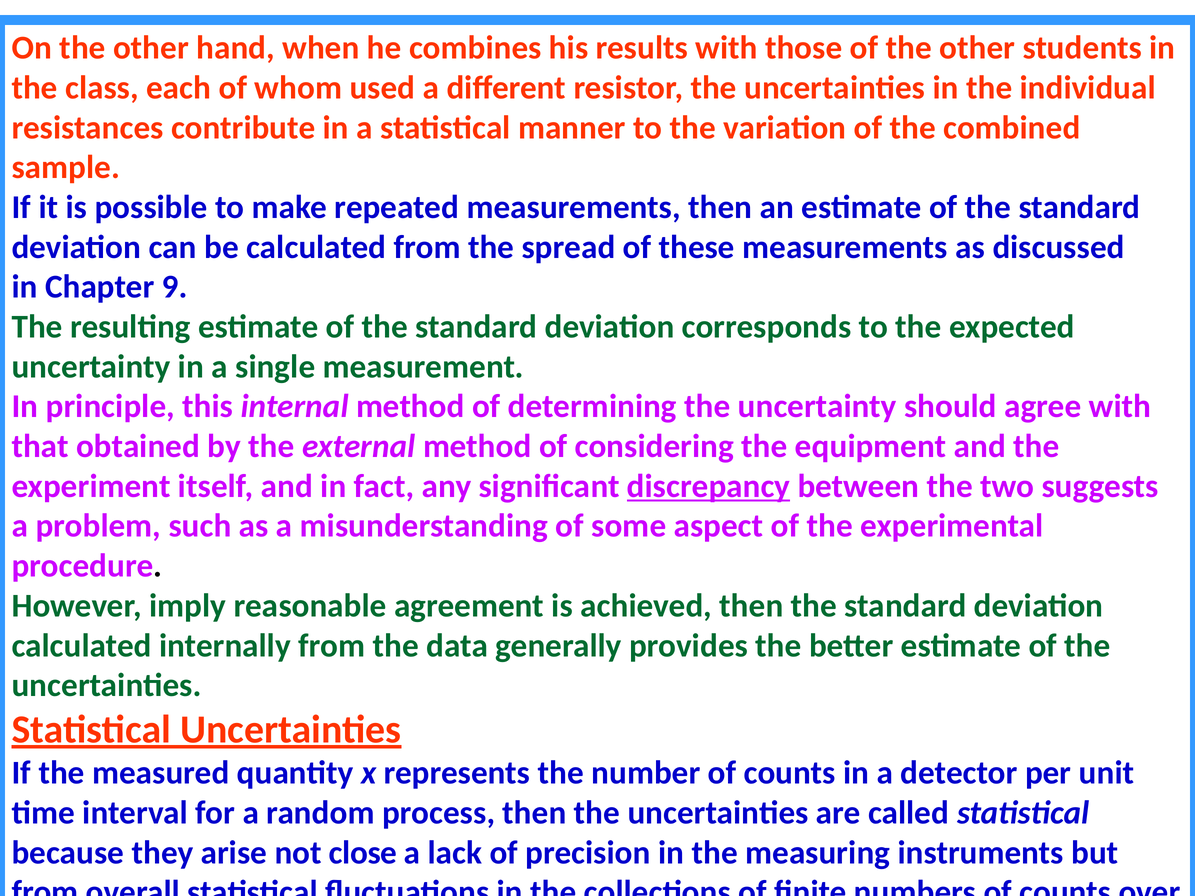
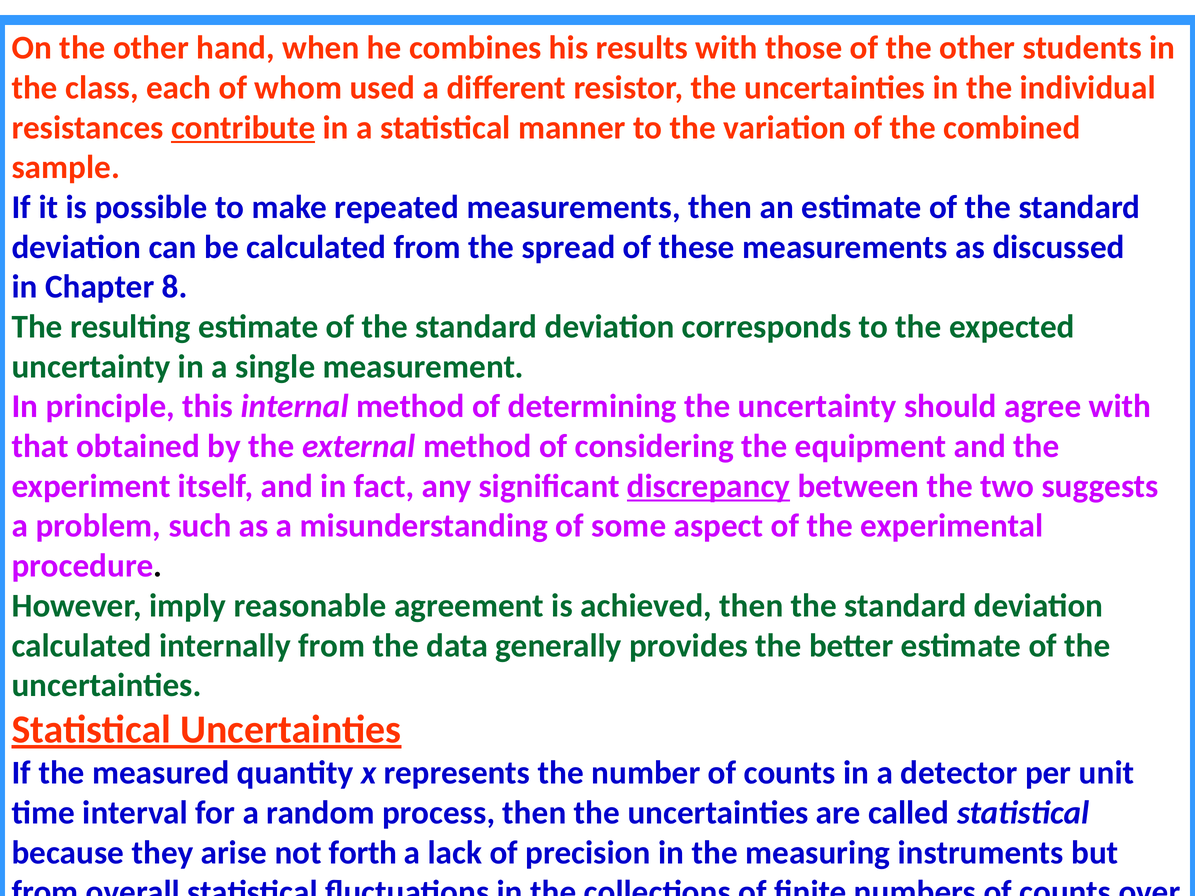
contribute underline: none -> present
9: 9 -> 8
close: close -> forth
